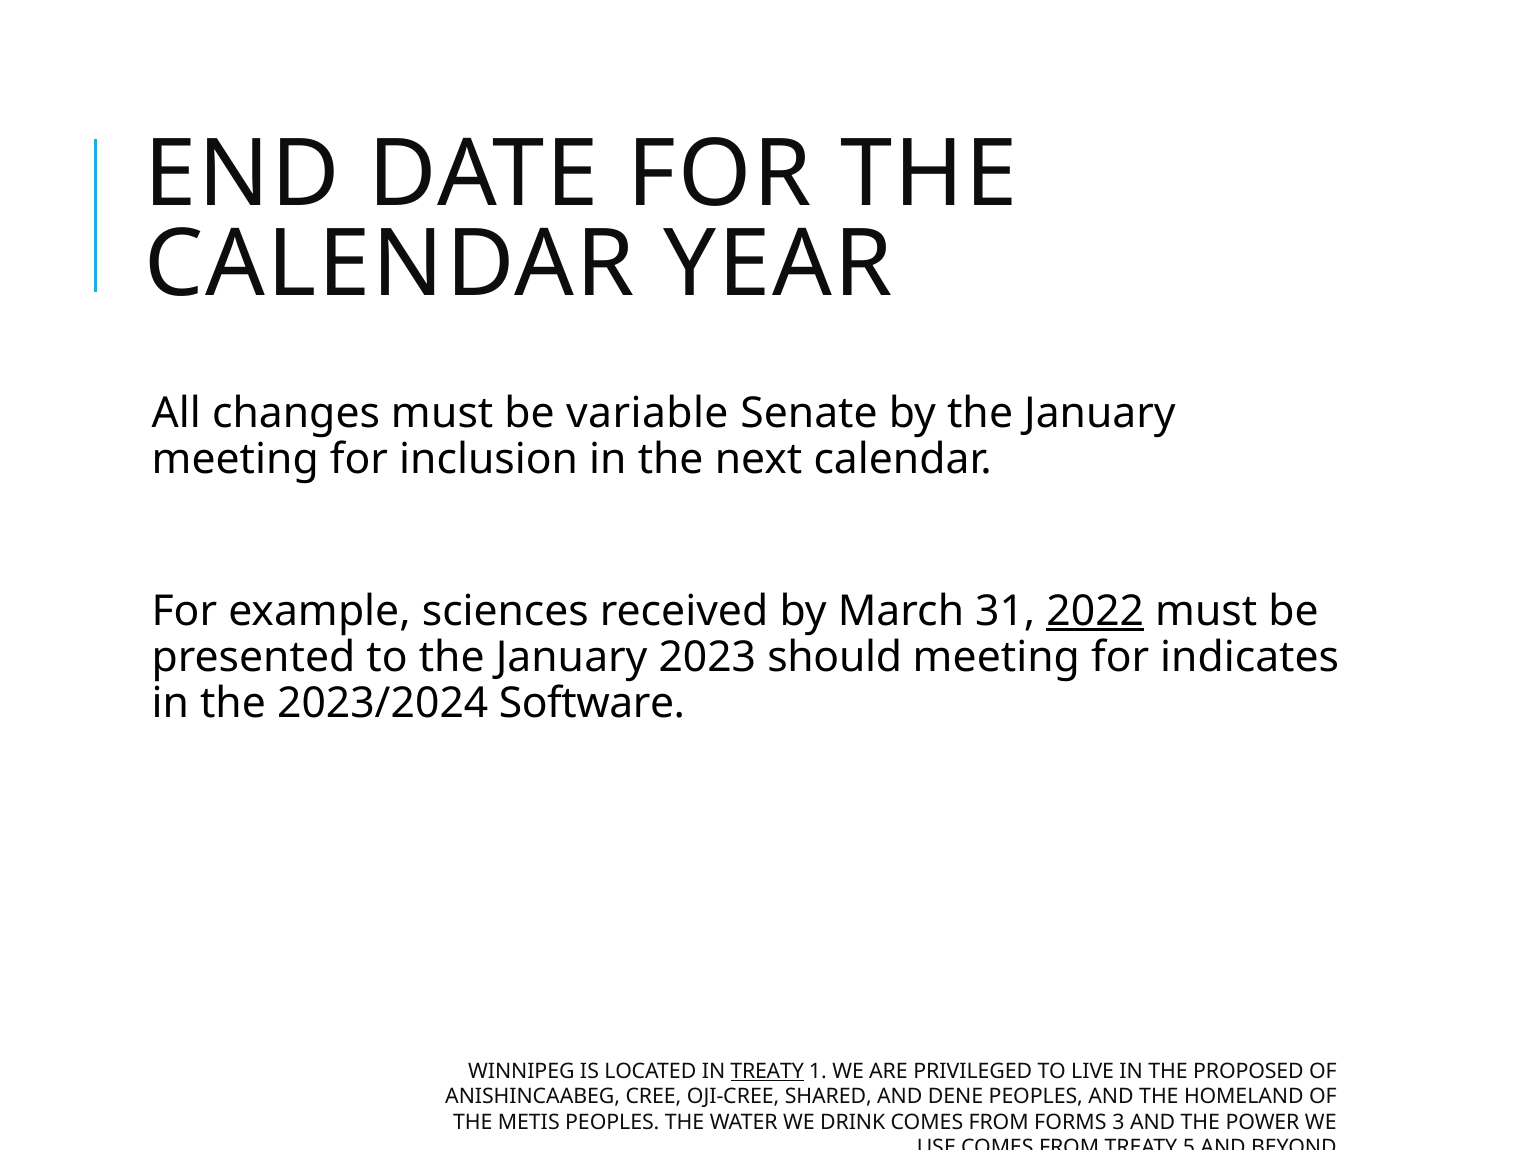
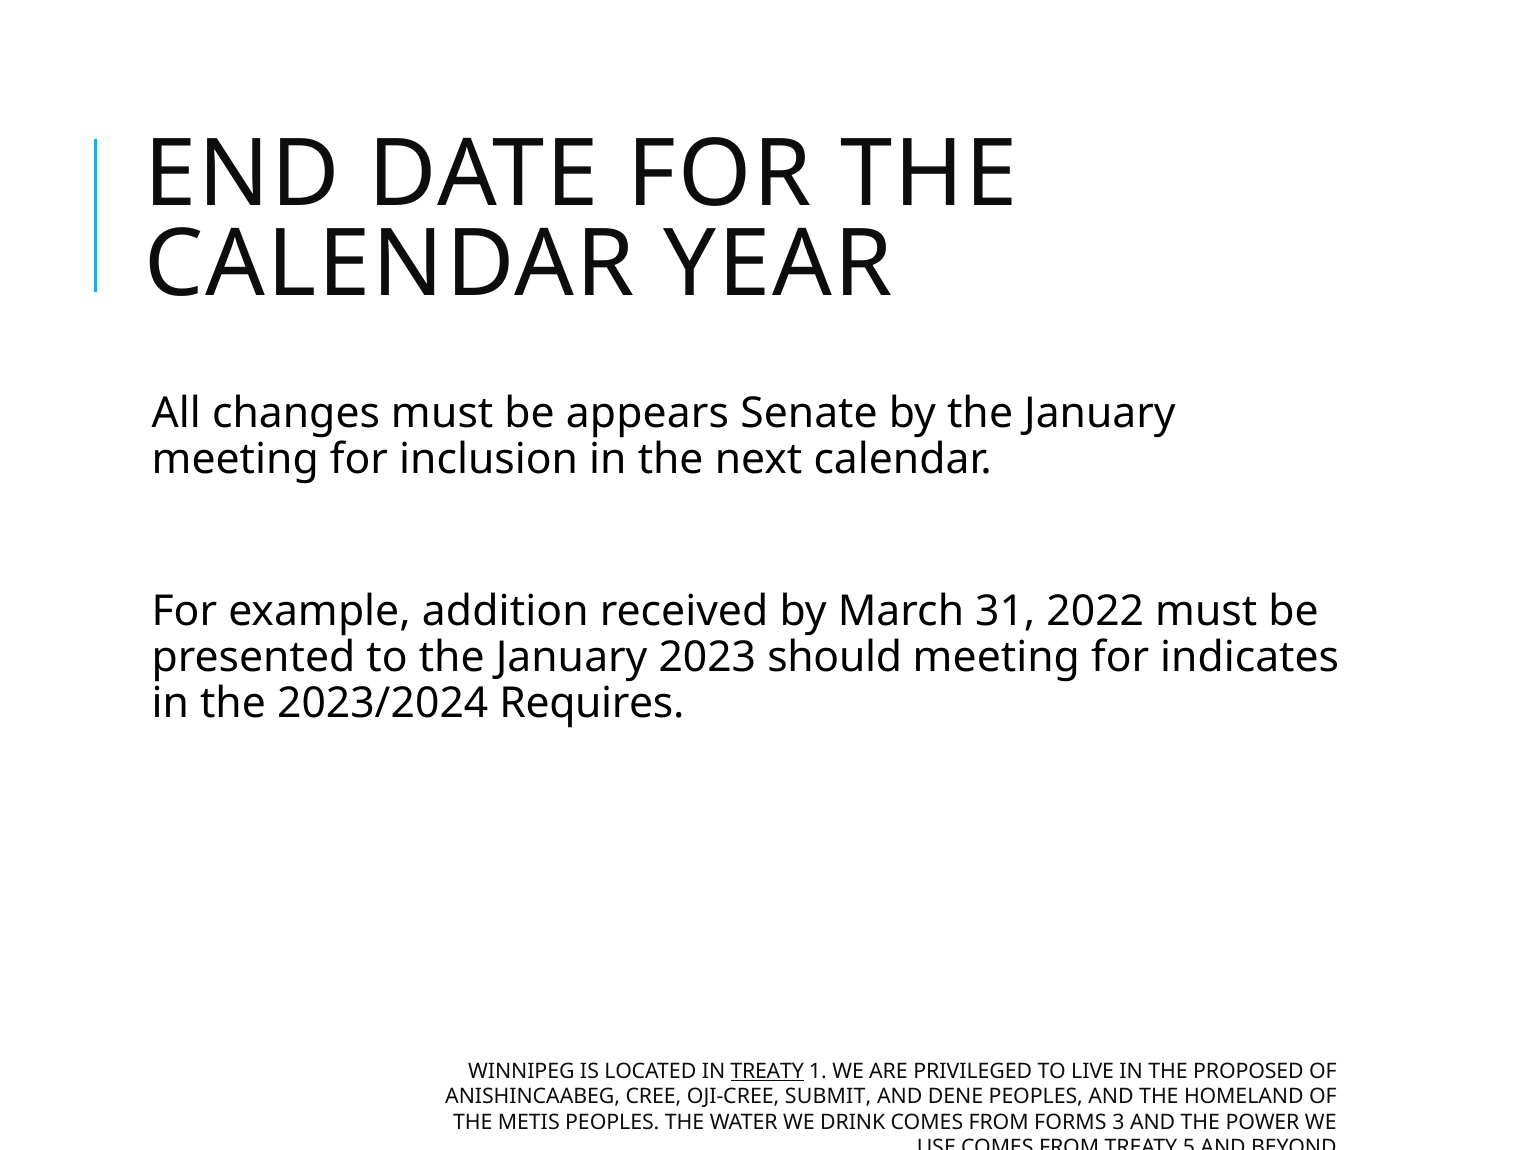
variable: variable -> appears
sciences: sciences -> addition
2022 underline: present -> none
Software: Software -> Requires
SHARED: SHARED -> SUBMIT
